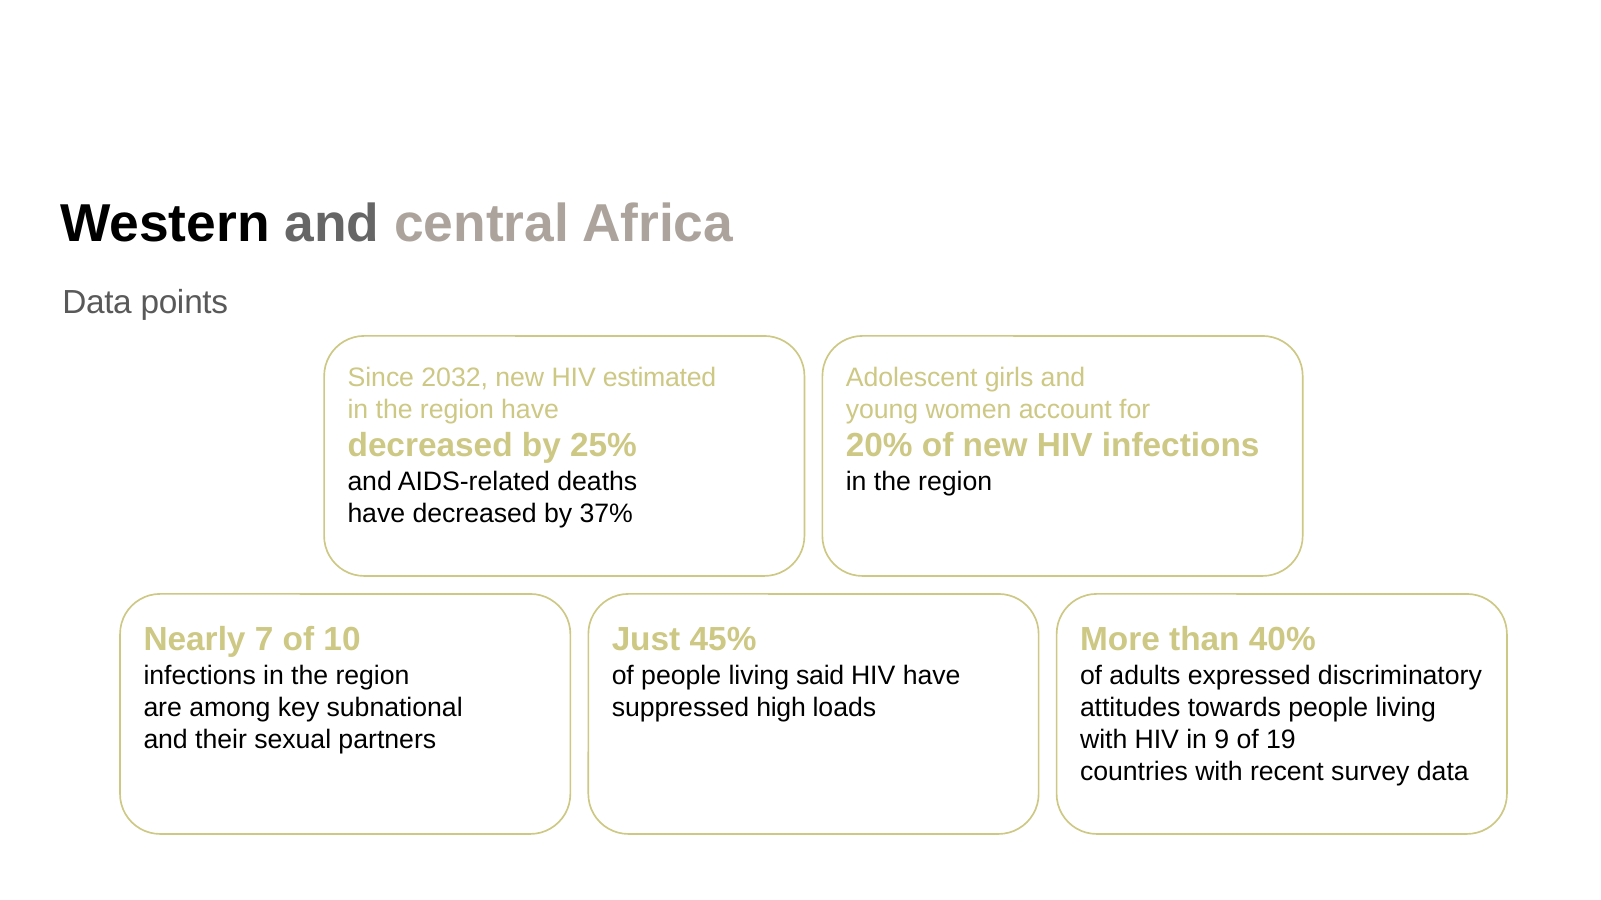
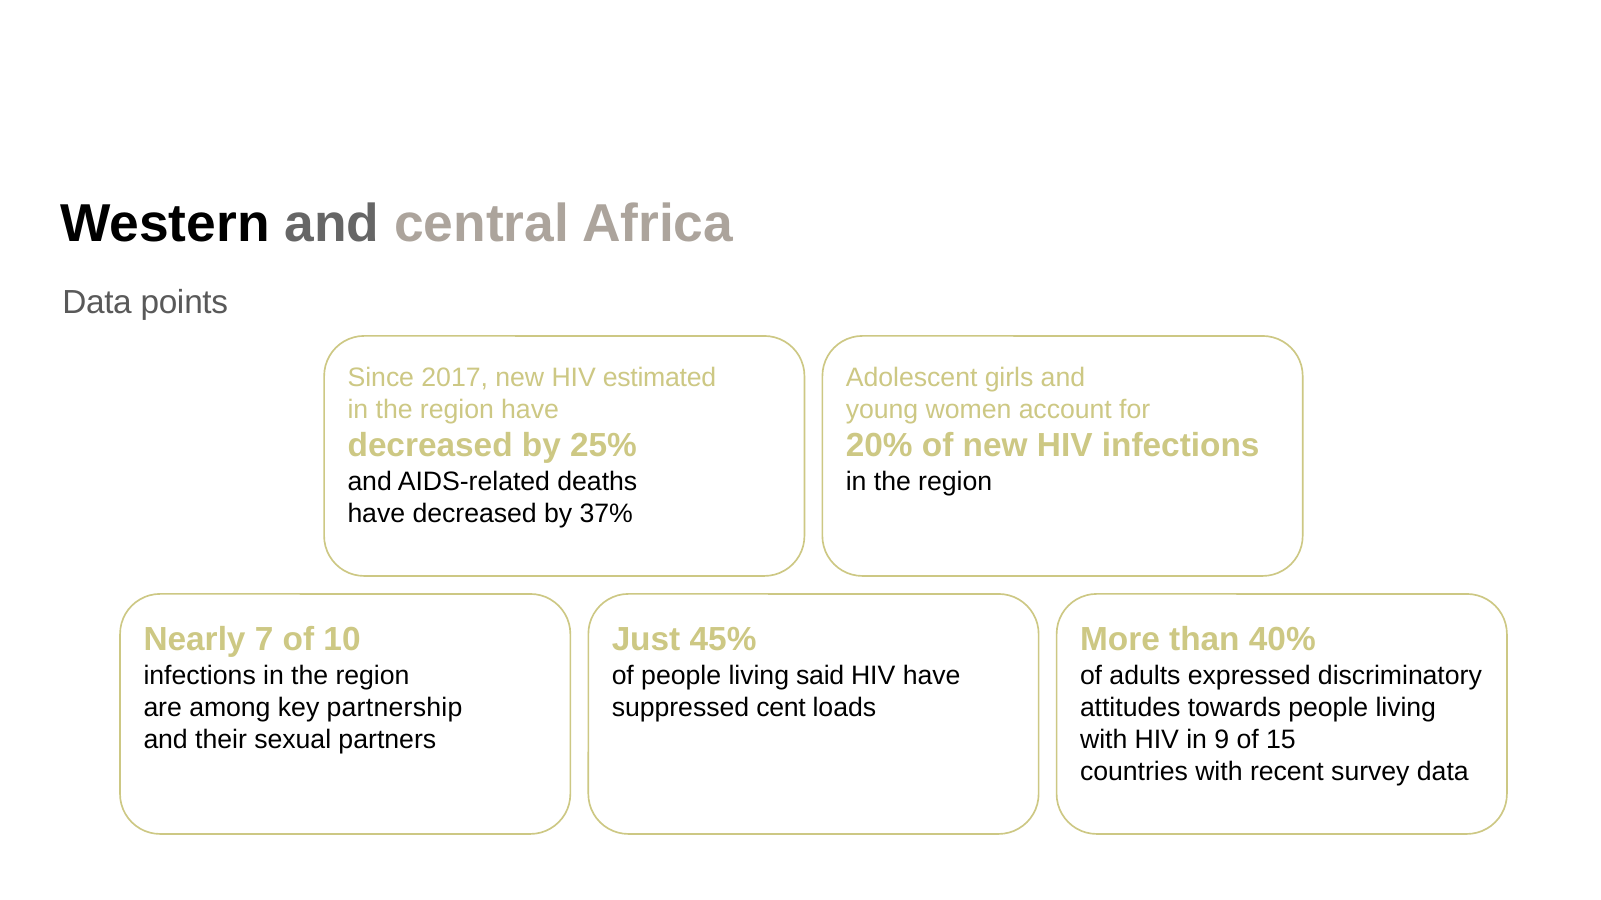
2032: 2032 -> 2017
subnational: subnational -> partnership
high: high -> cent
19: 19 -> 15
